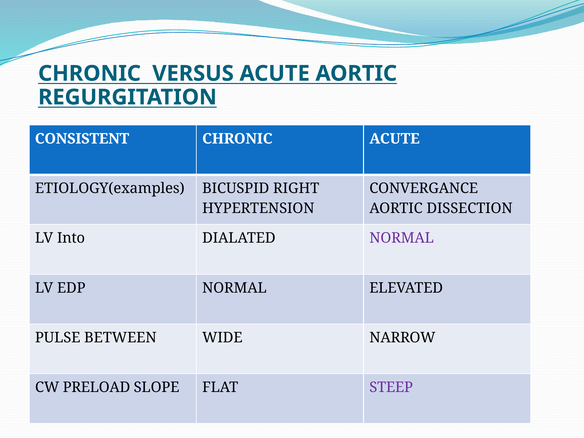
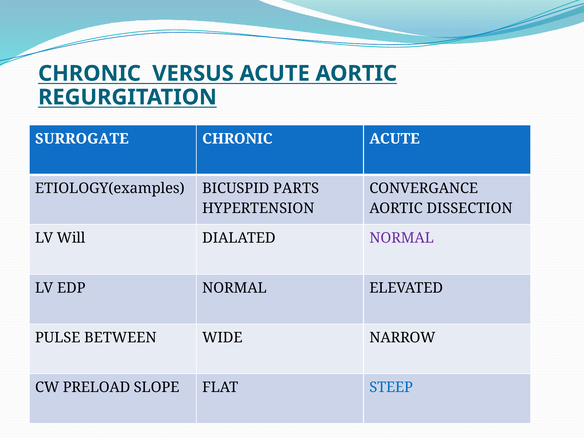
CONSISTENT: CONSISTENT -> SURROGATE
RIGHT: RIGHT -> PARTS
Into: Into -> Will
STEEP colour: purple -> blue
